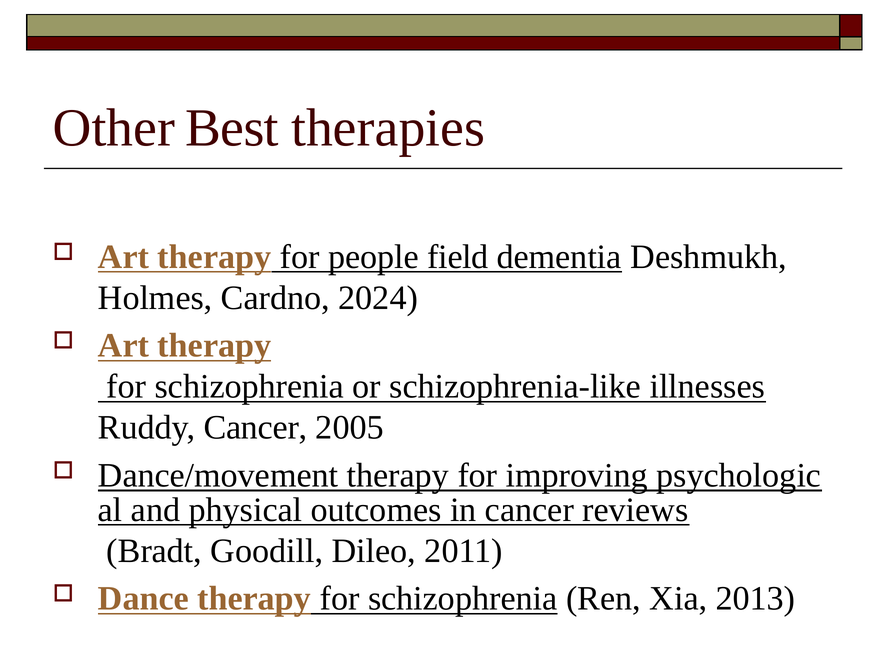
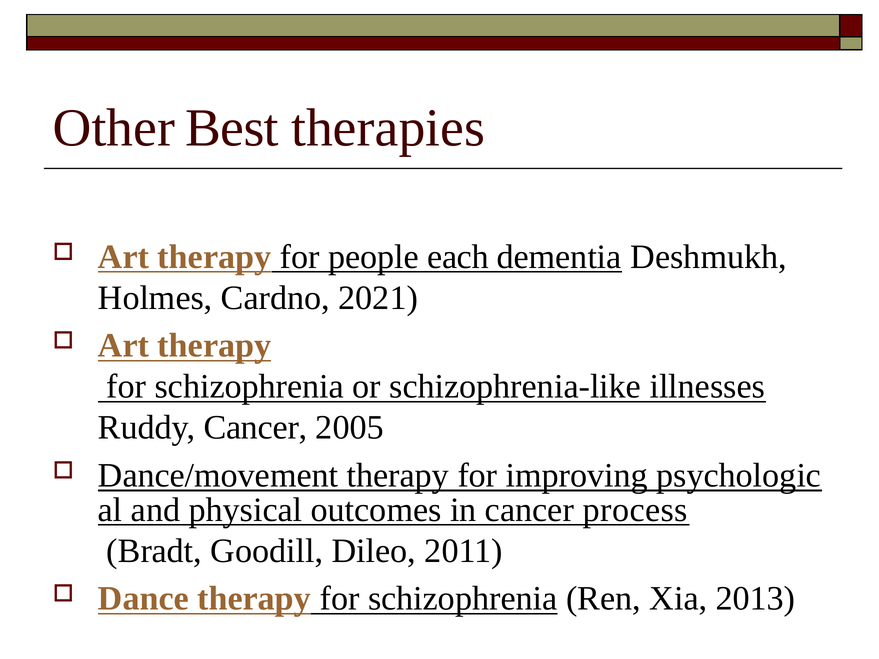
field: field -> each
2024: 2024 -> 2021
reviews: reviews -> process
